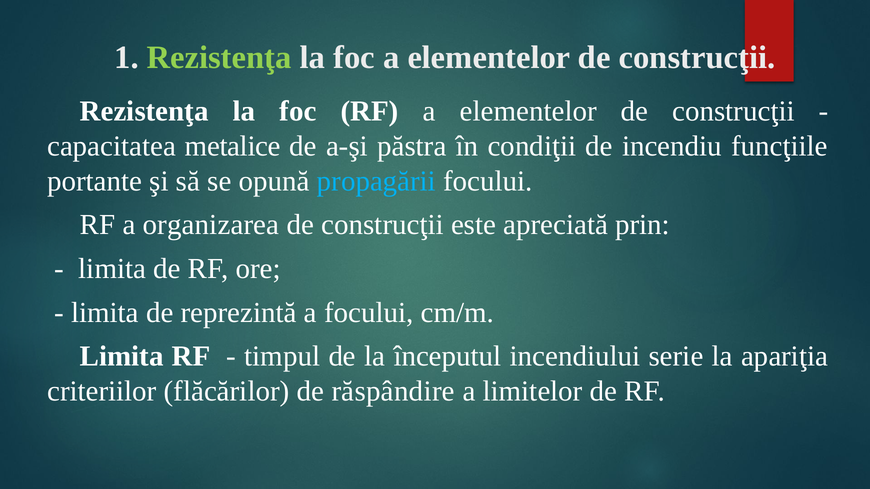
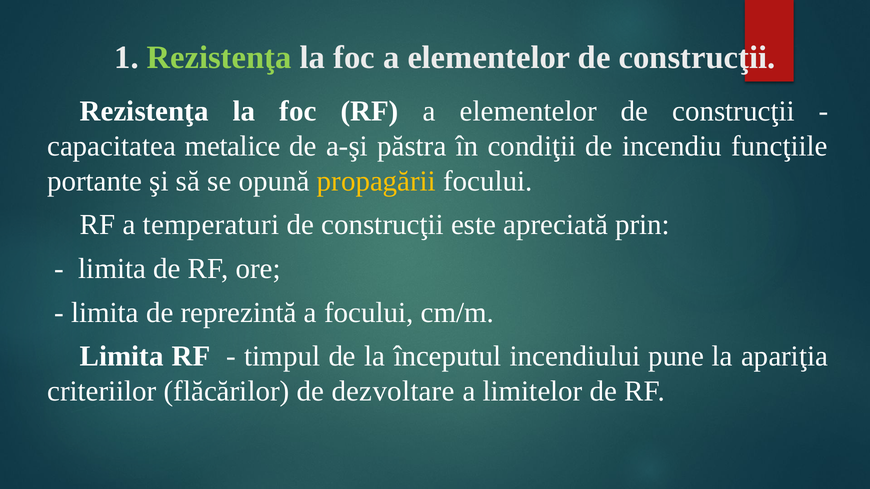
propagării colour: light blue -> yellow
organizarea: organizarea -> temperaturi
serie: serie -> pune
răspândire: răspândire -> dezvoltare
